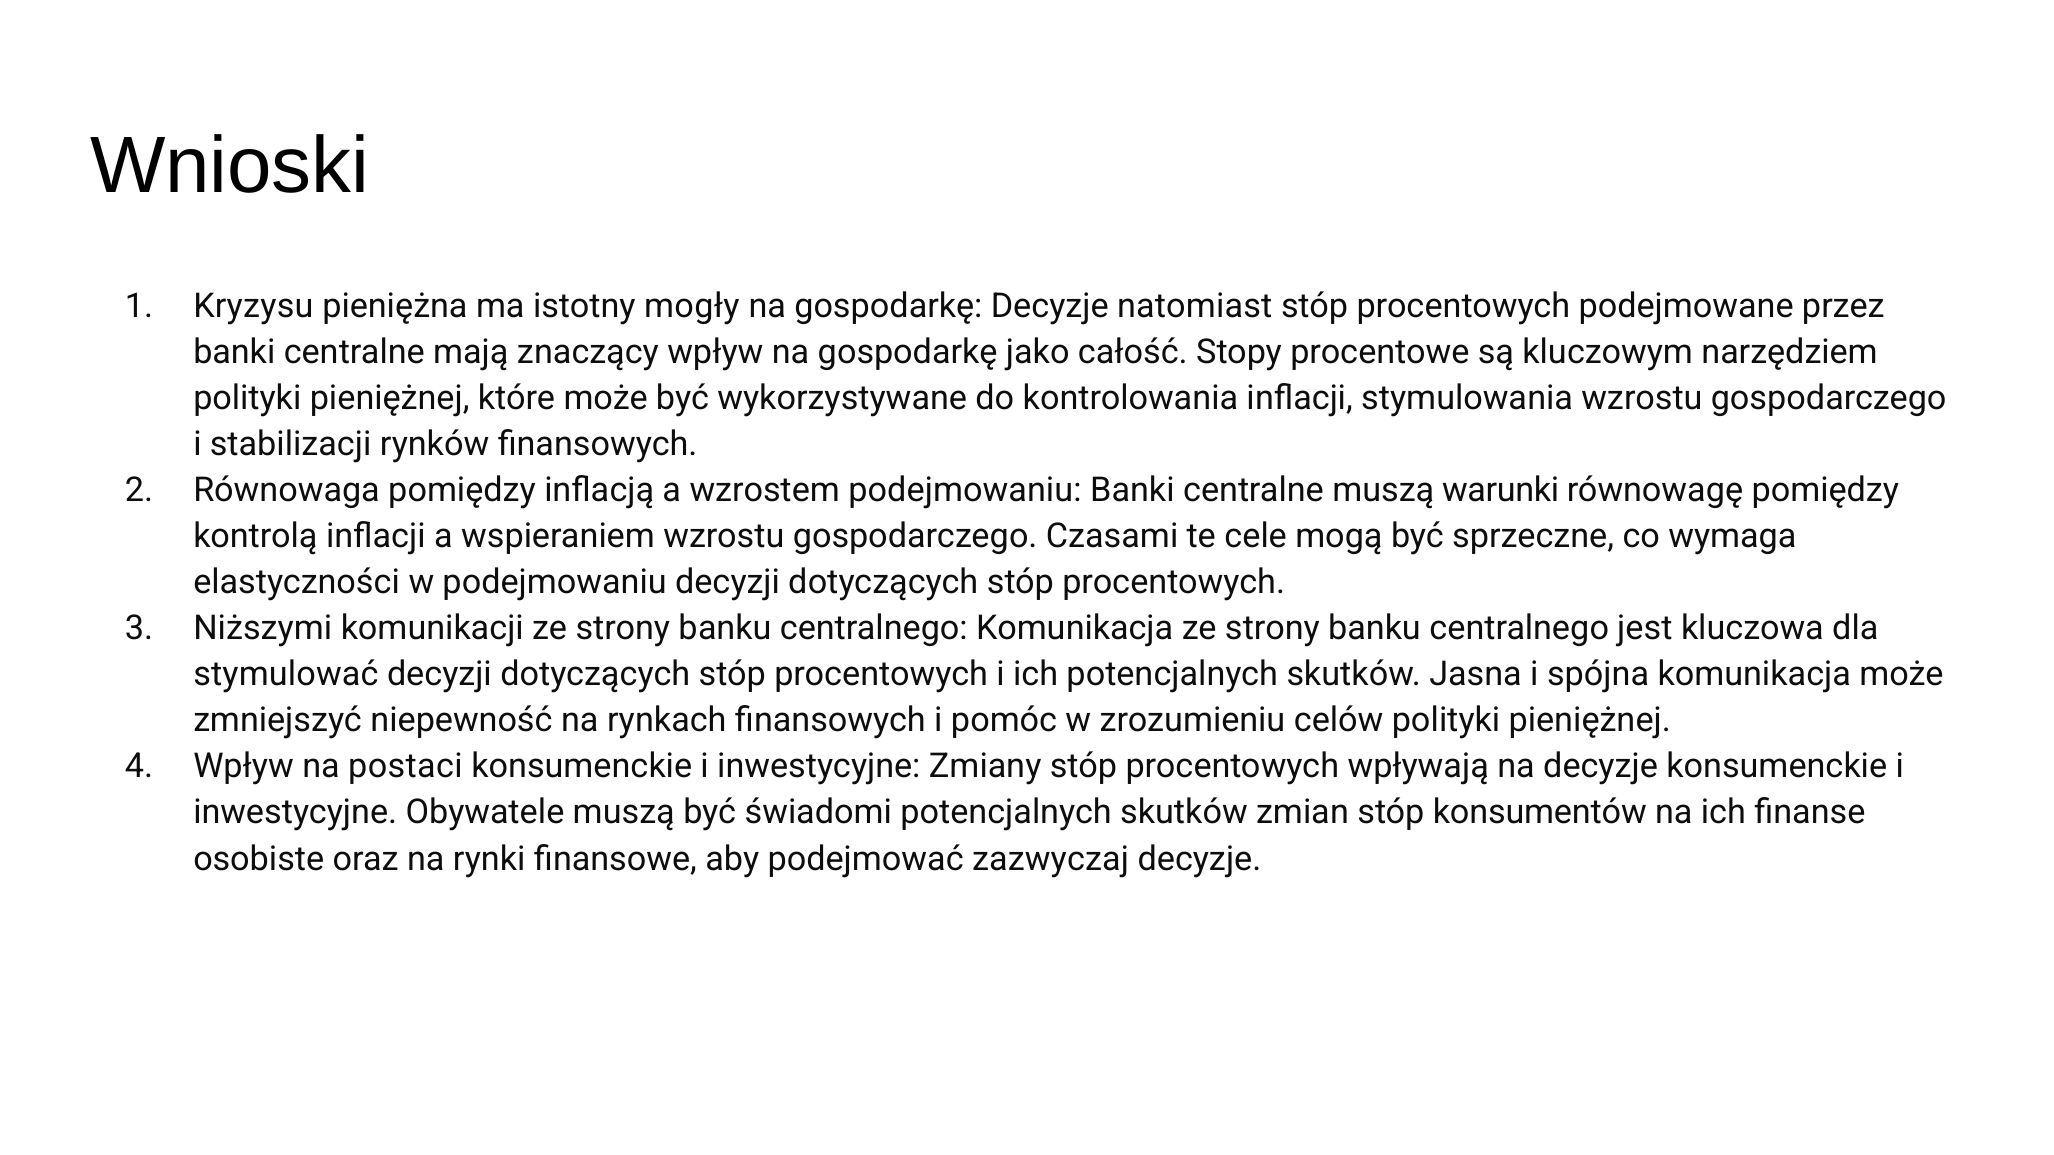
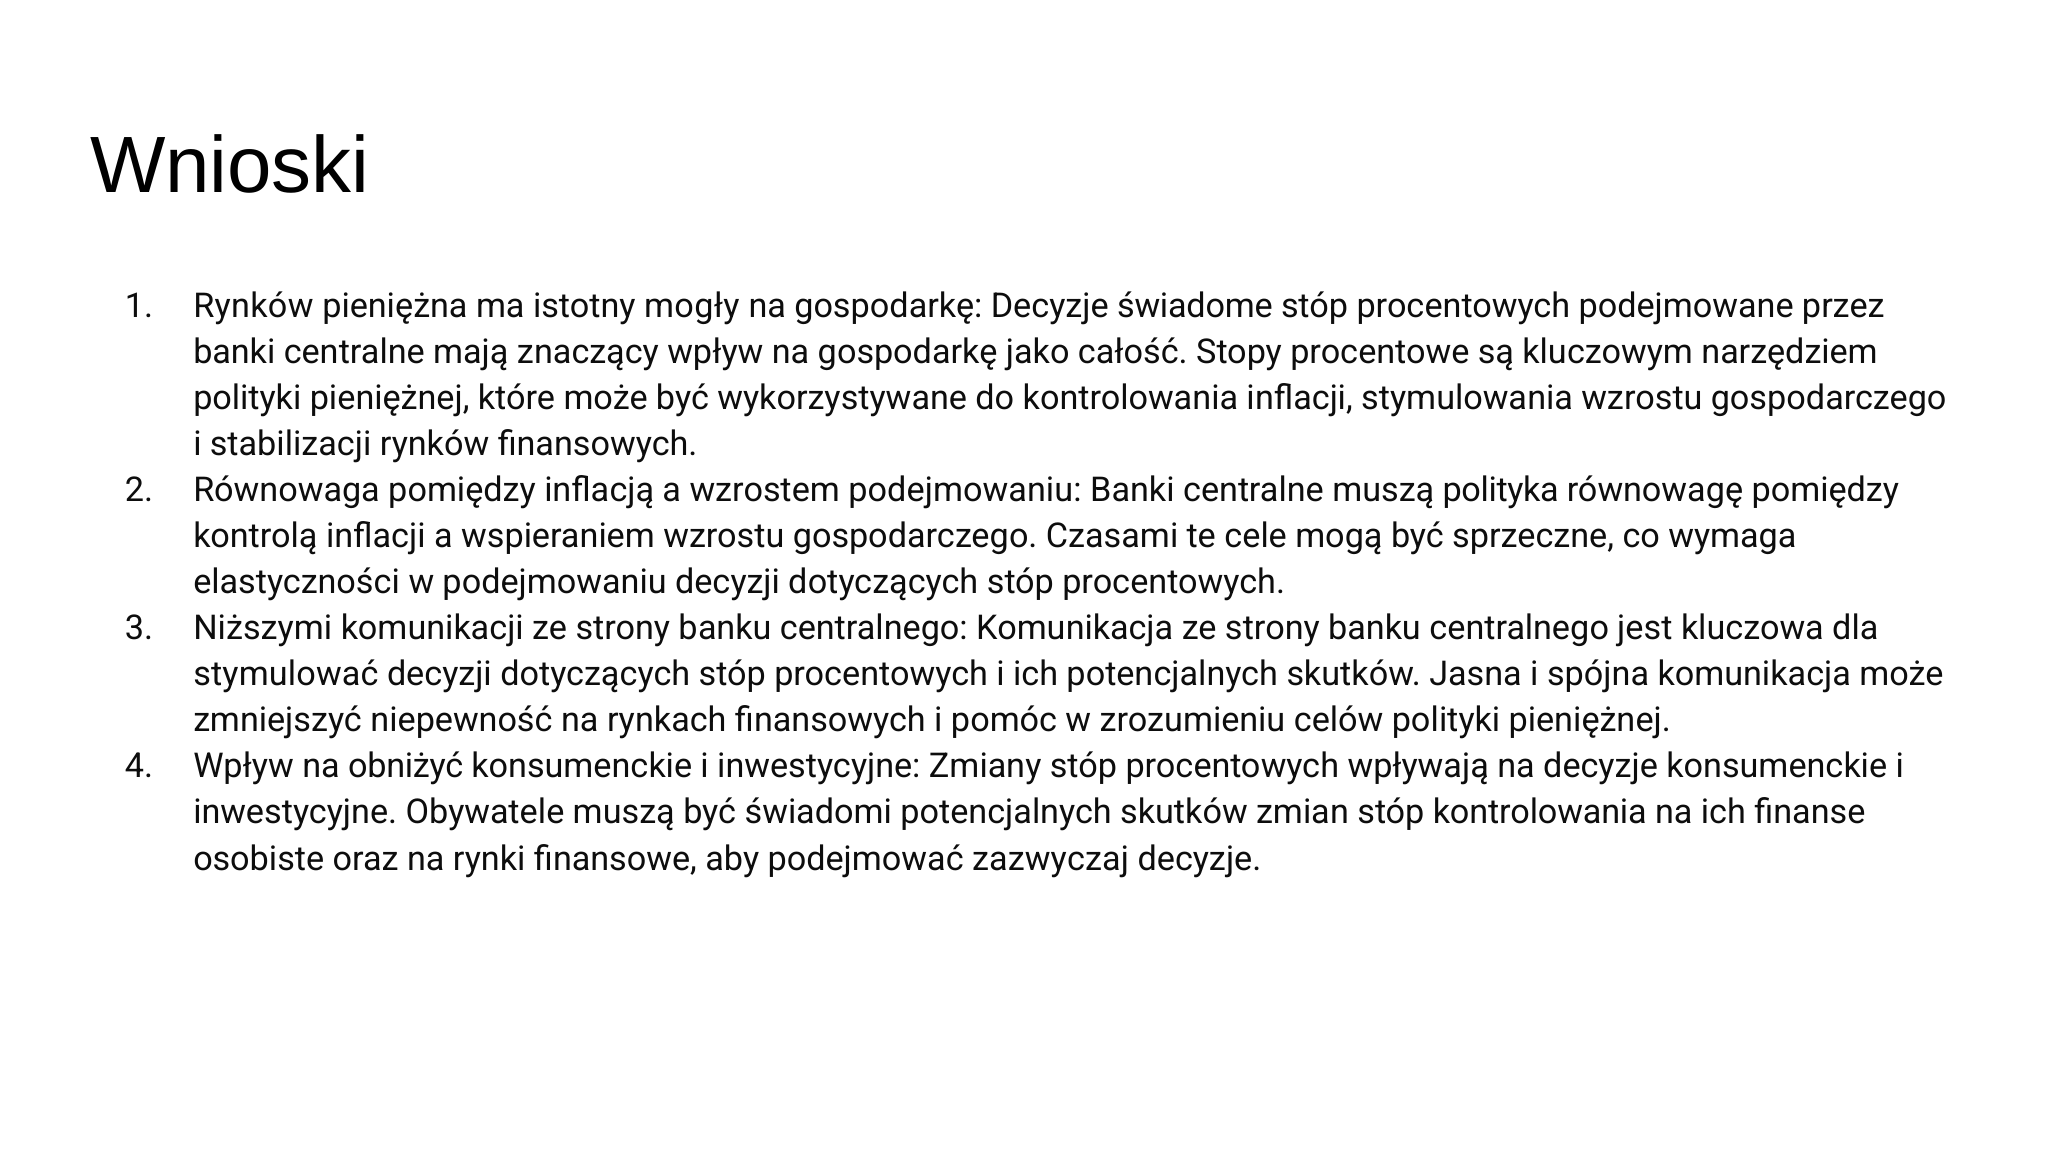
Kryzysu at (253, 306): Kryzysu -> Rynków
natomiast: natomiast -> świadome
warunki: warunki -> polityka
postaci: postaci -> obniżyć
stóp konsumentów: konsumentów -> kontrolowania
